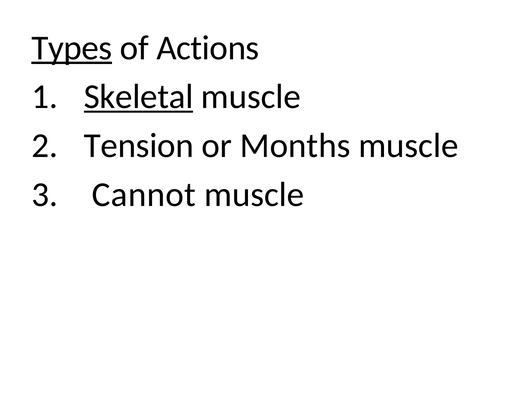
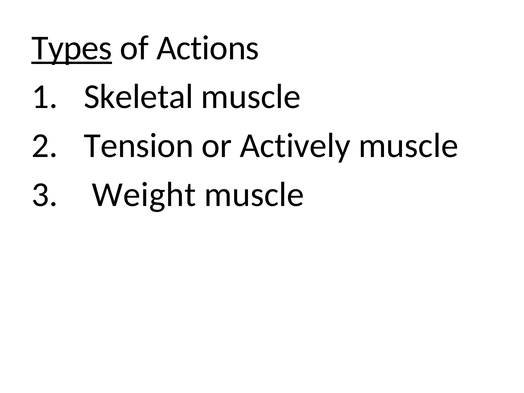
Skeletal underline: present -> none
Months: Months -> Actively
Cannot: Cannot -> Weight
